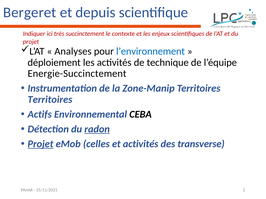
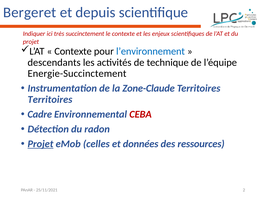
Analyses at (73, 51): Analyses -> Contexte
déploiement: déploiement -> descendants
Zone-Manip: Zone-Manip -> Zone-Claude
Actifs: Actifs -> Cadre
CEBA colour: black -> red
radon underline: present -> none
et activités: activités -> données
transverse: transverse -> ressources
